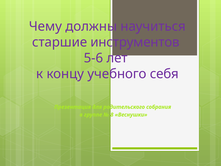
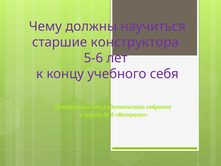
инструментов: инструментов -> конструктора
